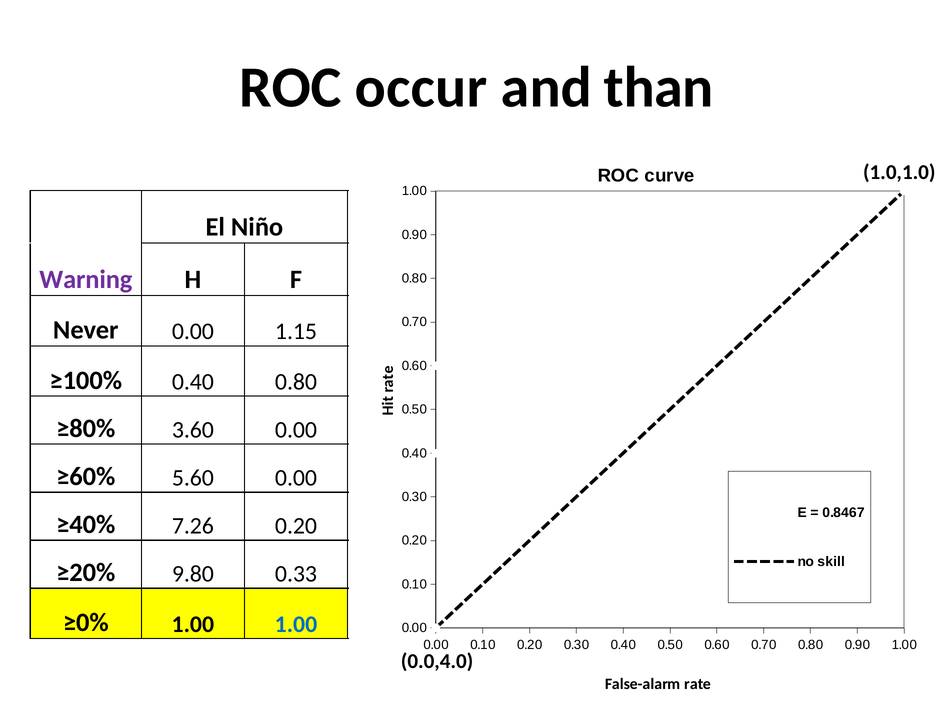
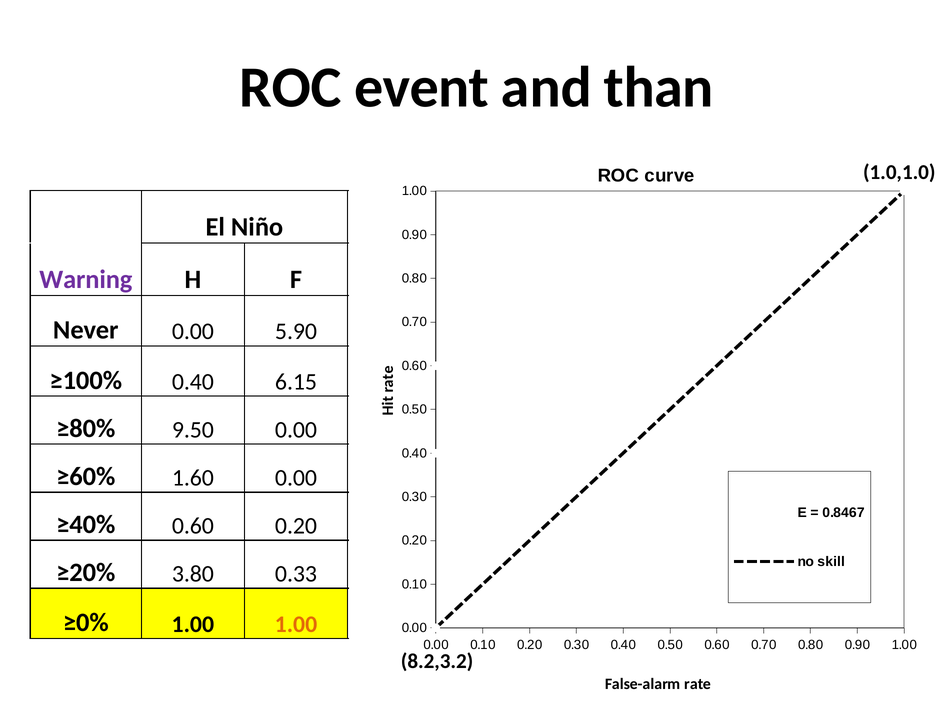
occur: occur -> event
1.15: 1.15 -> 5.90
0.40 0.80: 0.80 -> 6.15
3.60: 3.60 -> 9.50
5.60: 5.60 -> 1.60
≥40% 7.26: 7.26 -> 0.60
9.80: 9.80 -> 3.80
1.00 at (296, 624) colour: blue -> orange
0.0,4.0: 0.0,4.0 -> 8.2,3.2
